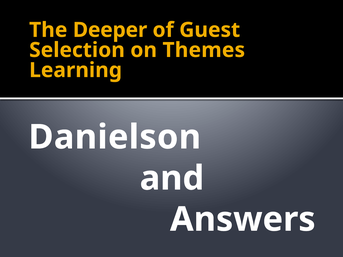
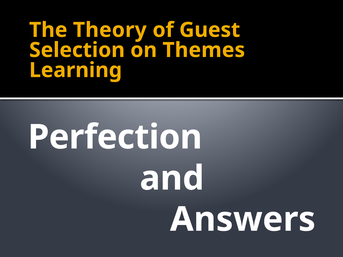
Deeper: Deeper -> Theory
Danielson: Danielson -> Perfection
